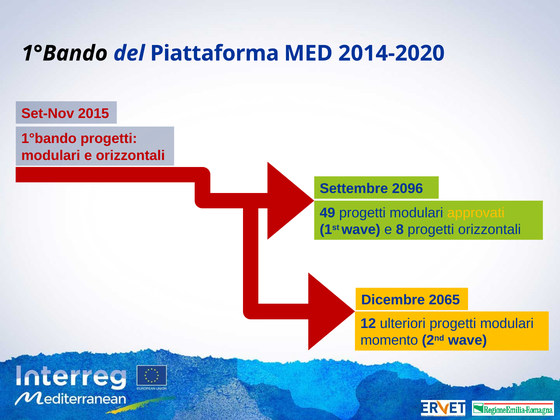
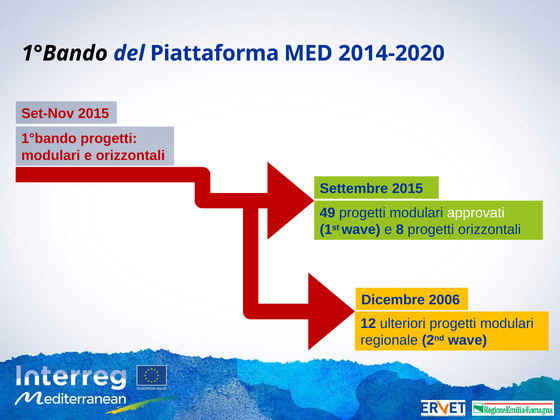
Settembre 2096: 2096 -> 2015
approvati colour: yellow -> white
2065: 2065 -> 2006
momento: momento -> regionale
